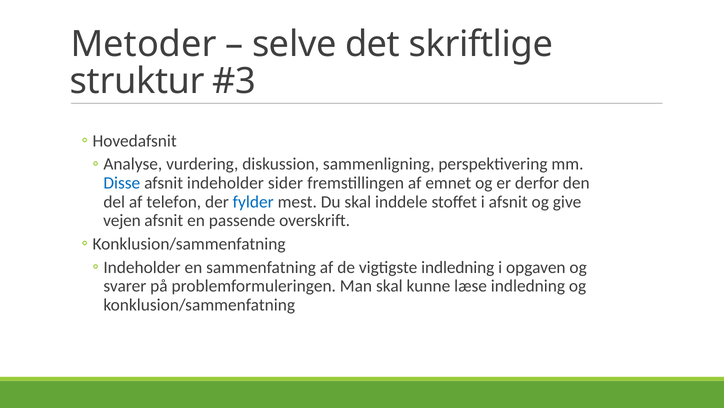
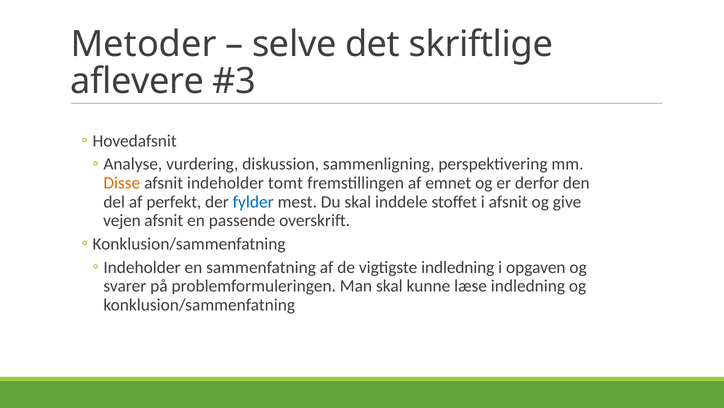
struktur: struktur -> aflevere
Disse colour: blue -> orange
sider: sider -> tomt
telefon: telefon -> perfekt
